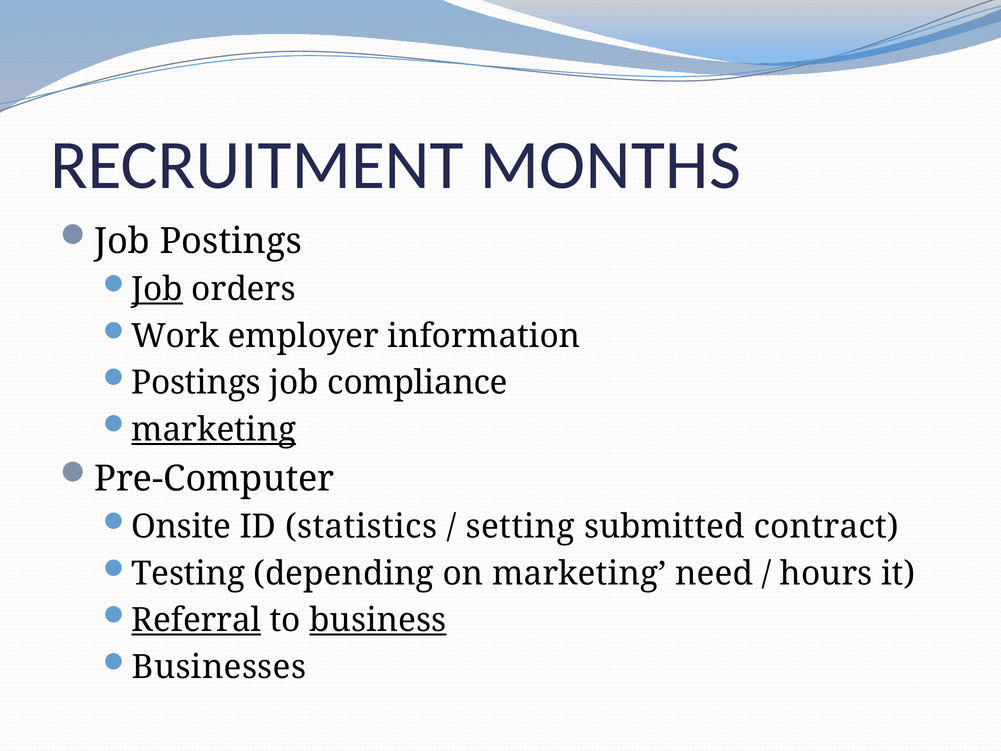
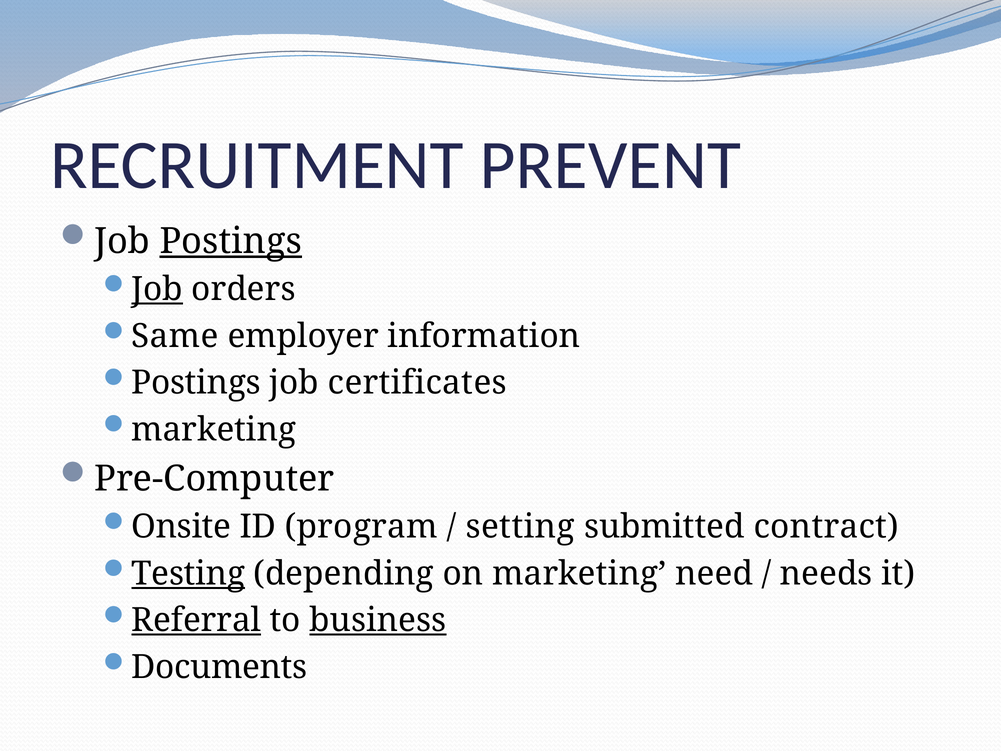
MONTHS: MONTHS -> PREVENT
Postings at (231, 241) underline: none -> present
Work: Work -> Same
compliance: compliance -> certificates
marketing at (214, 429) underline: present -> none
statistics: statistics -> program
Testing underline: none -> present
hours: hours -> needs
Businesses: Businesses -> Documents
